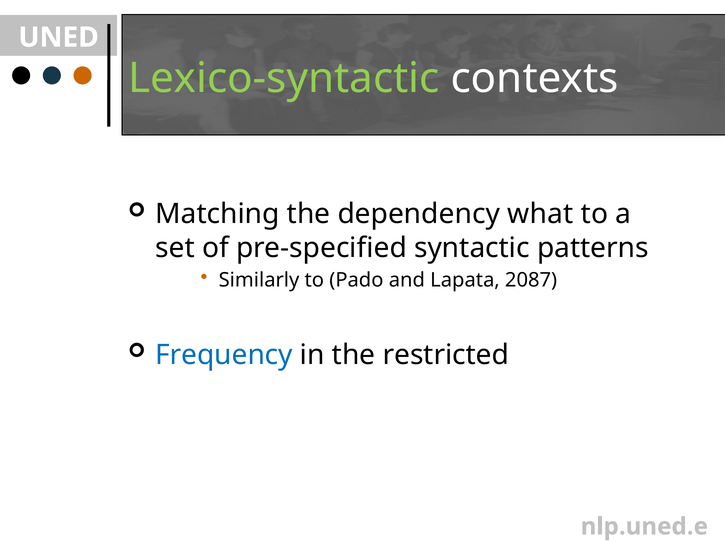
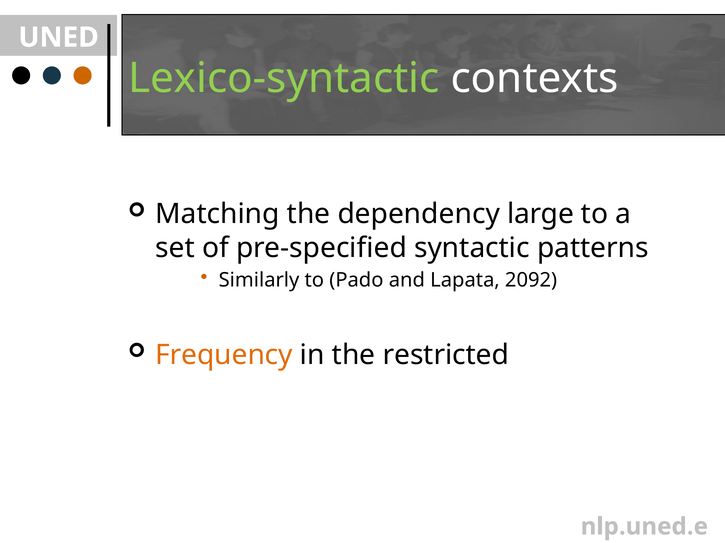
what: what -> large
2087: 2087 -> 2092
Frequency colour: blue -> orange
